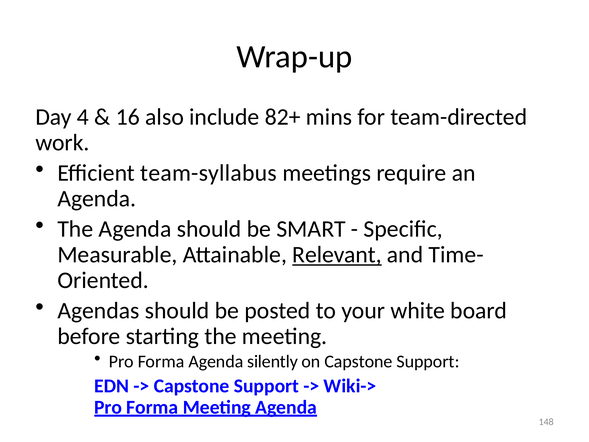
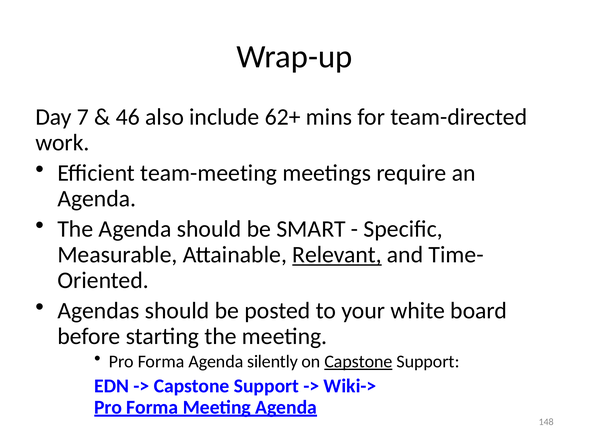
4: 4 -> 7
16: 16 -> 46
82+: 82+ -> 62+
team-syllabus: team-syllabus -> team-meeting
Capstone at (358, 361) underline: none -> present
